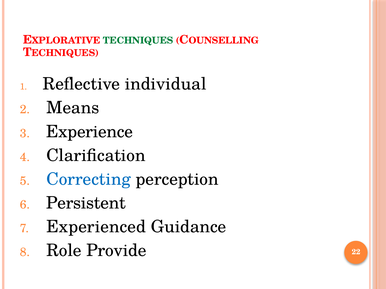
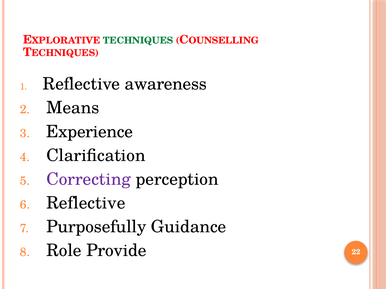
individual: individual -> awareness
Correcting colour: blue -> purple
Persistent at (86, 203): Persistent -> Reflective
Experienced: Experienced -> Purposefully
